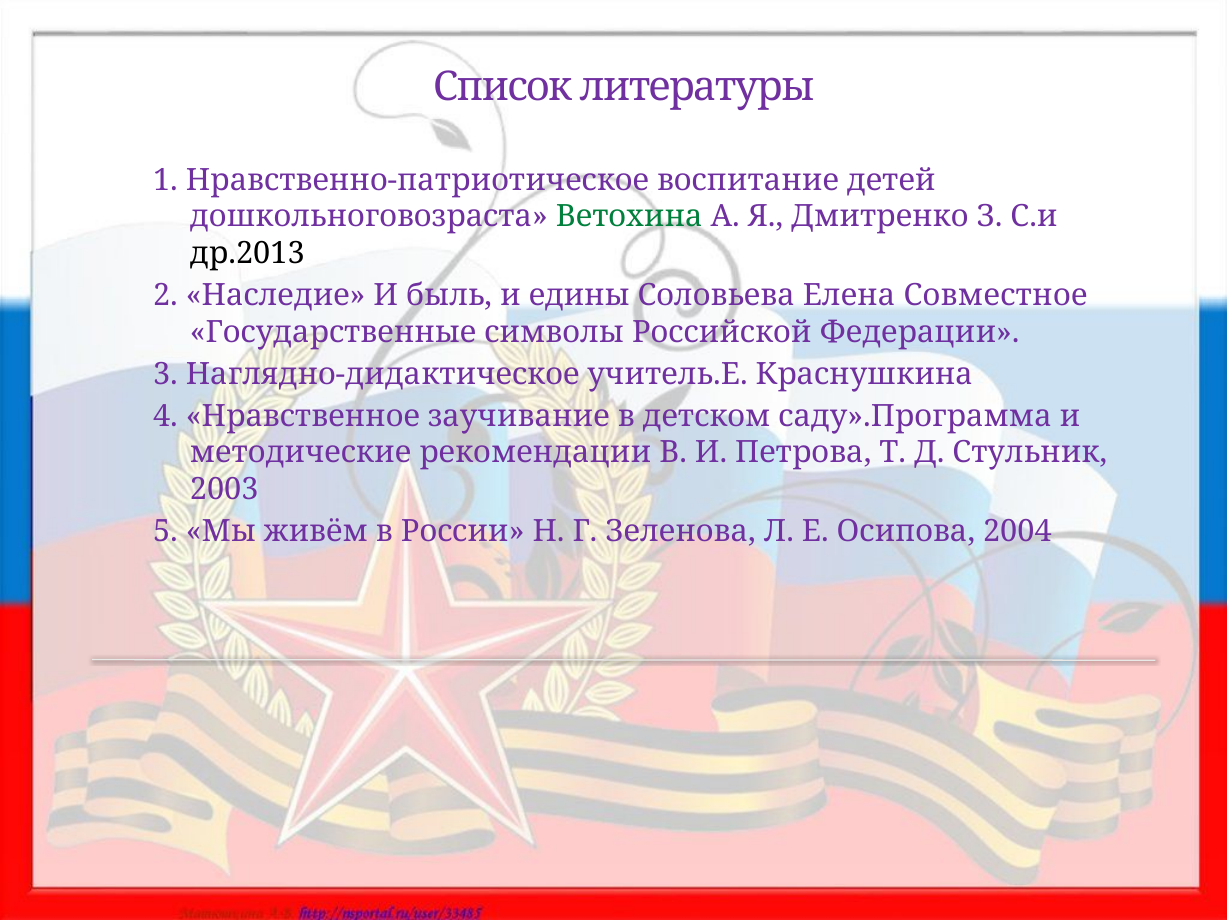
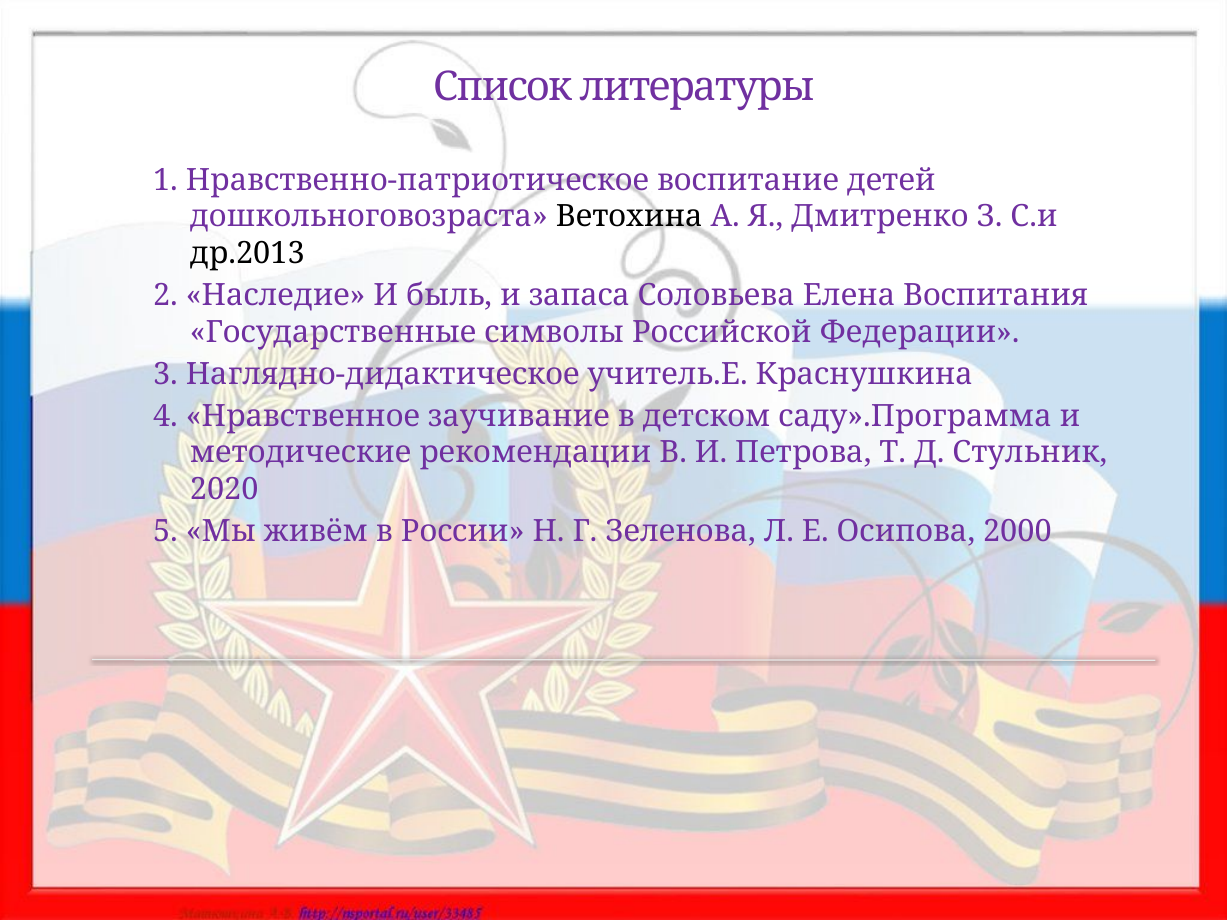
Ветохина colour: green -> black
едины: едины -> запаса
Совместное: Совместное -> Воспитания
2003: 2003 -> 2020
2004: 2004 -> 2000
